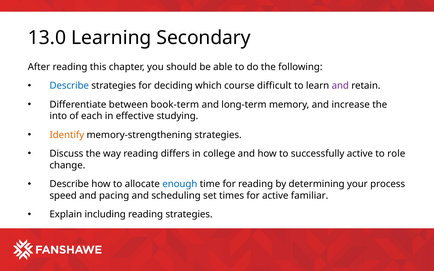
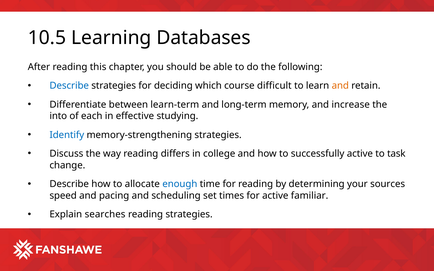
13.0: 13.0 -> 10.5
Secondary: Secondary -> Databases
and at (340, 86) colour: purple -> orange
book-term: book-term -> learn-term
Identify colour: orange -> blue
role: role -> task
process: process -> sources
including: including -> searches
